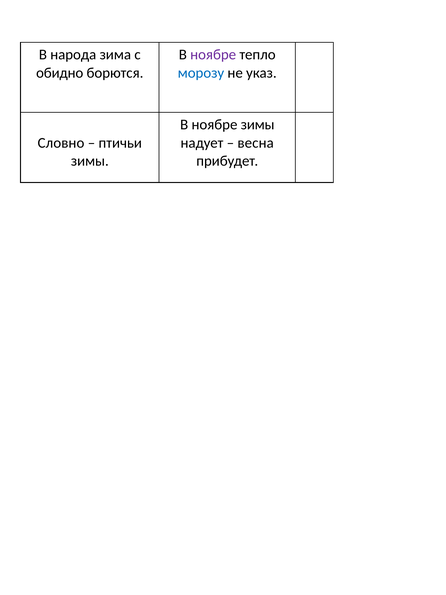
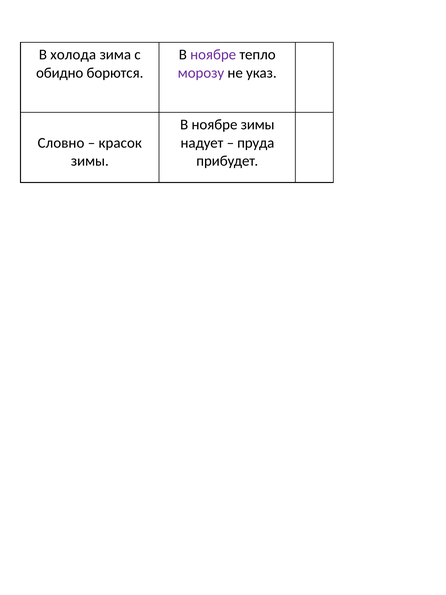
народа: народа -> холода
морозу colour: blue -> purple
птичьи: птичьи -> красок
весна: весна -> пруда
